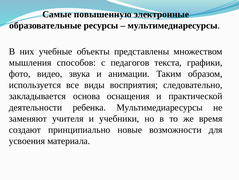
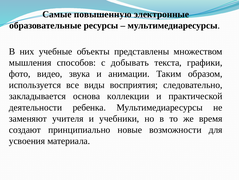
педагогов: педагогов -> добывать
оснащения: оснащения -> коллекции
